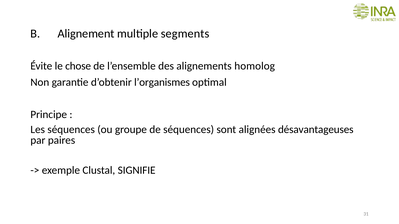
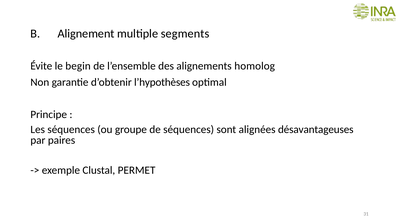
chose: chose -> begin
l’organismes: l’organismes -> l’hypothèses
SIGNIFIE: SIGNIFIE -> PERMET
